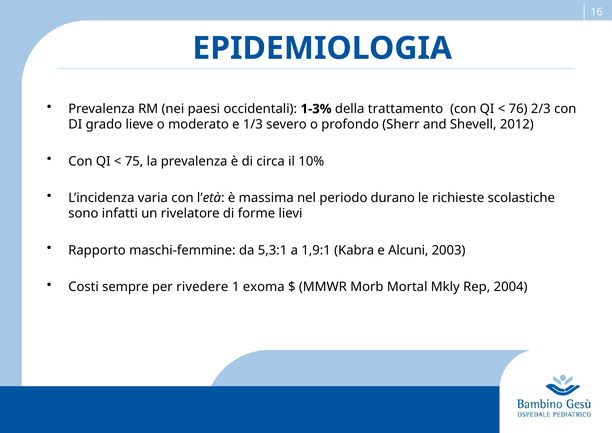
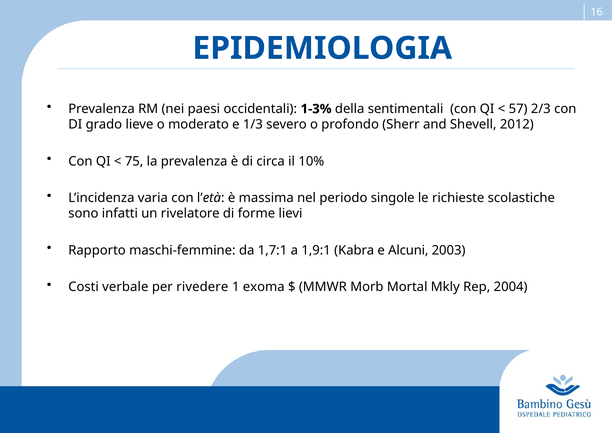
trattamento: trattamento -> sentimentali
76: 76 -> 57
durano: durano -> singole
5,3:1: 5,3:1 -> 1,7:1
sempre: sempre -> verbale
